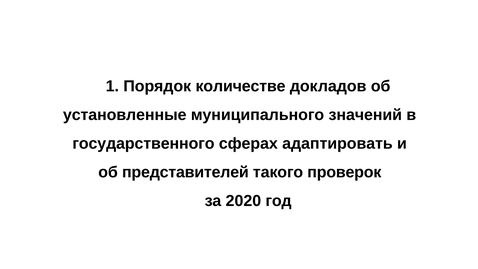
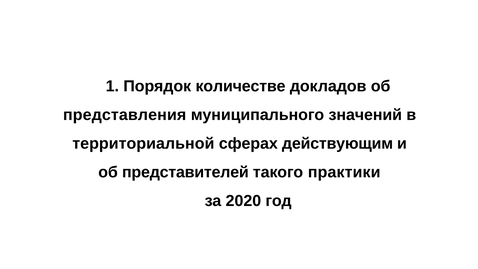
установленные: установленные -> представления
государственного: государственного -> территориальной
адаптировать: адаптировать -> действующим
проверок: проверок -> практики
